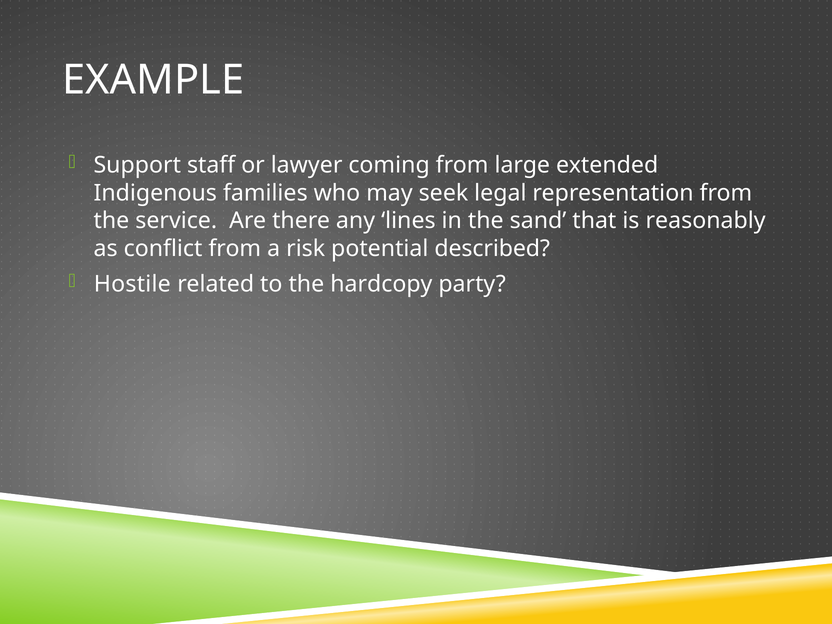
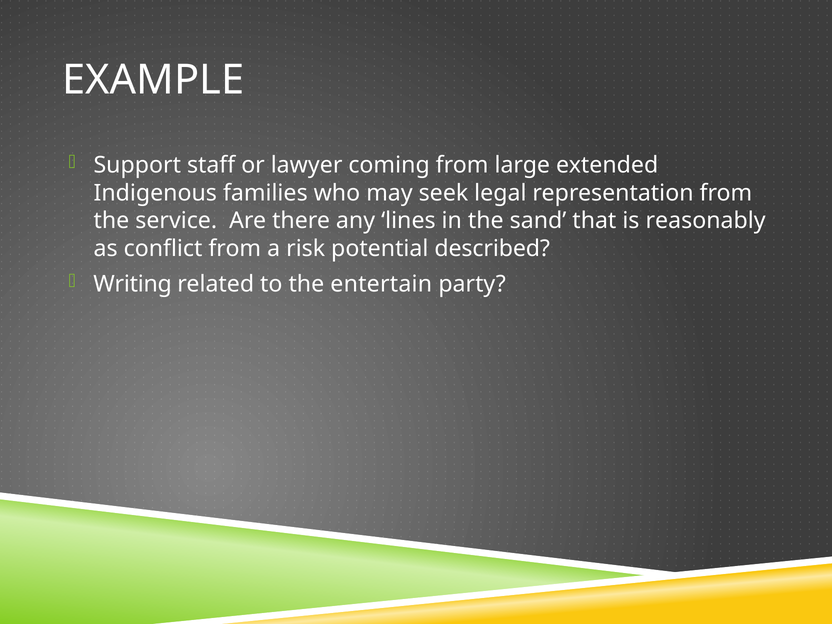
Hostile: Hostile -> Writing
hardcopy: hardcopy -> entertain
